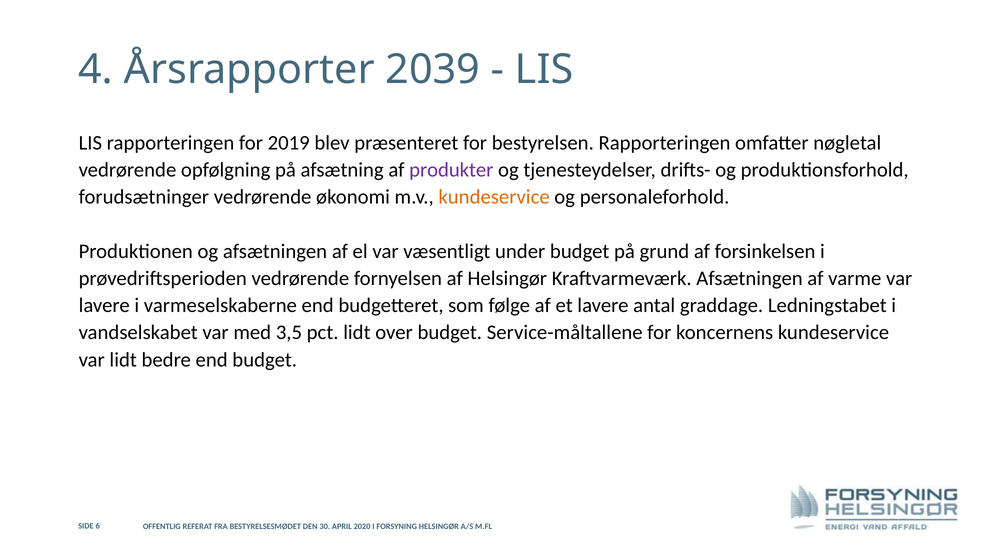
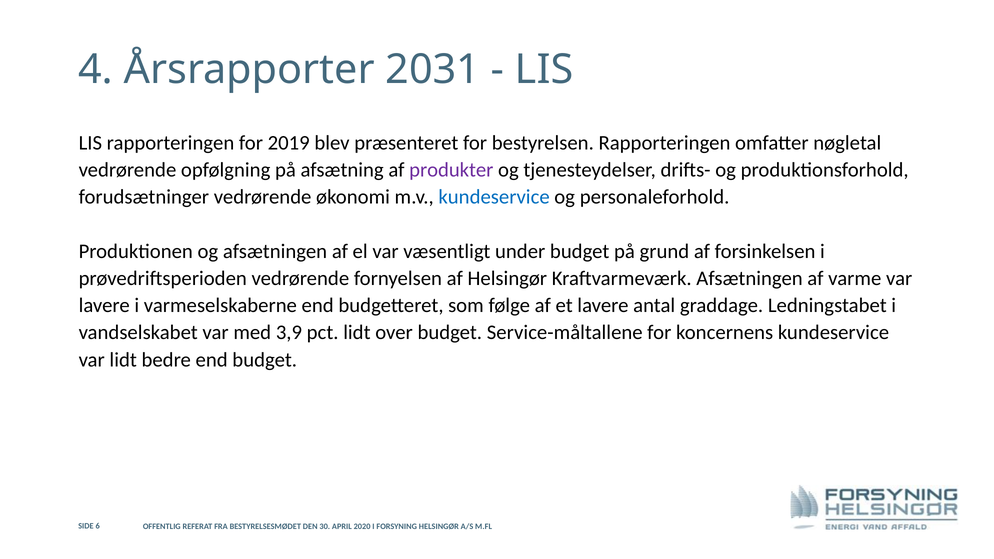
2039: 2039 -> 2031
kundeservice at (494, 197) colour: orange -> blue
3,5: 3,5 -> 3,9
